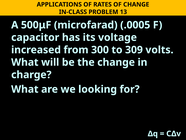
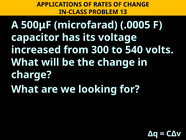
309: 309 -> 540
